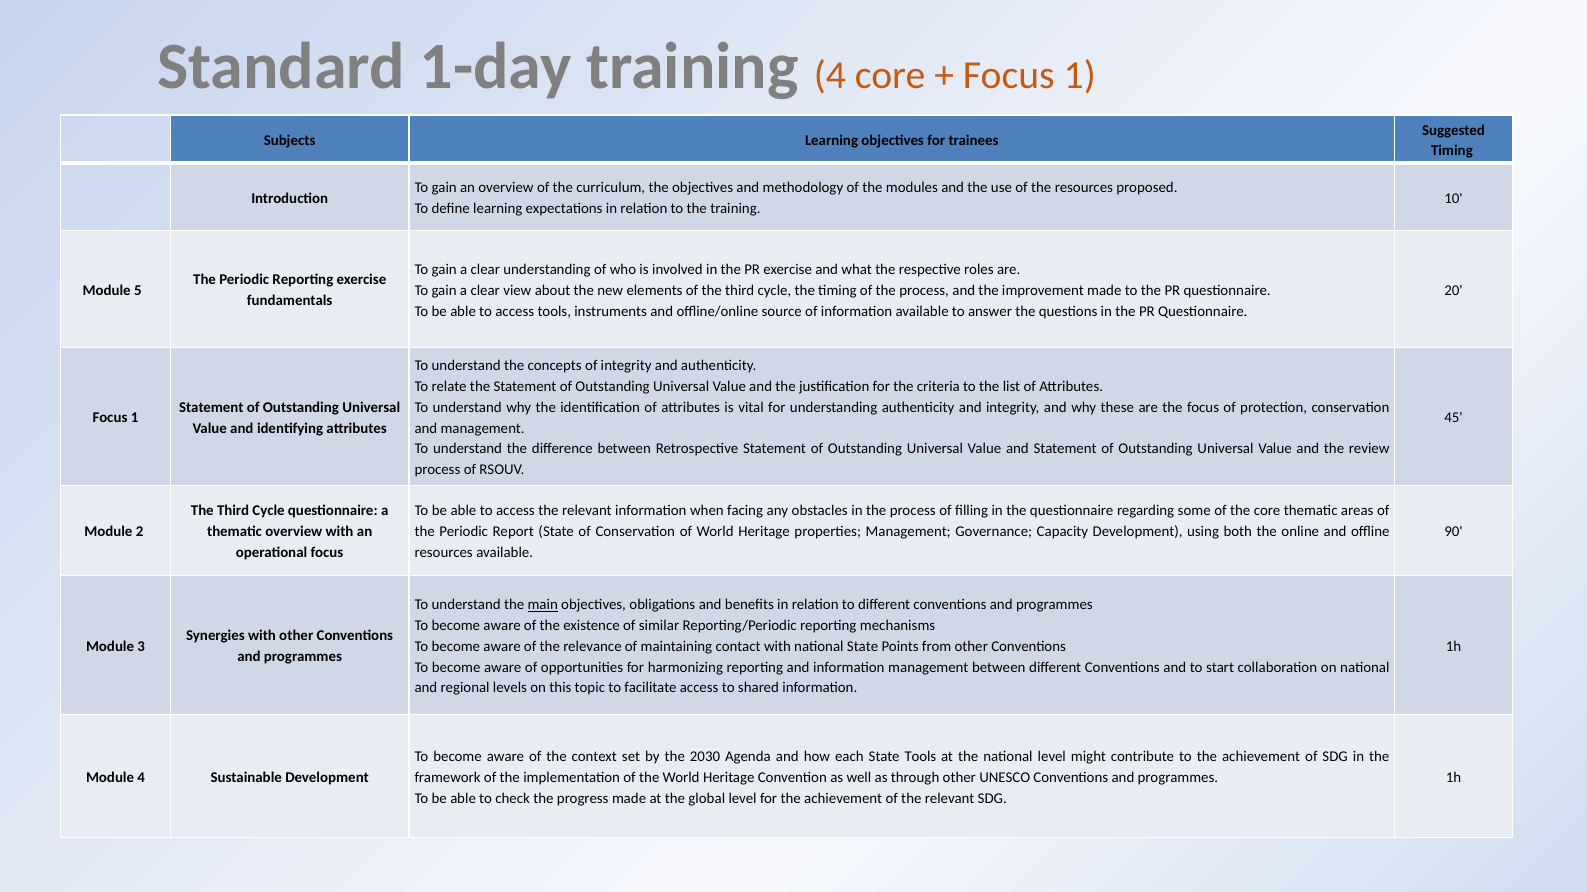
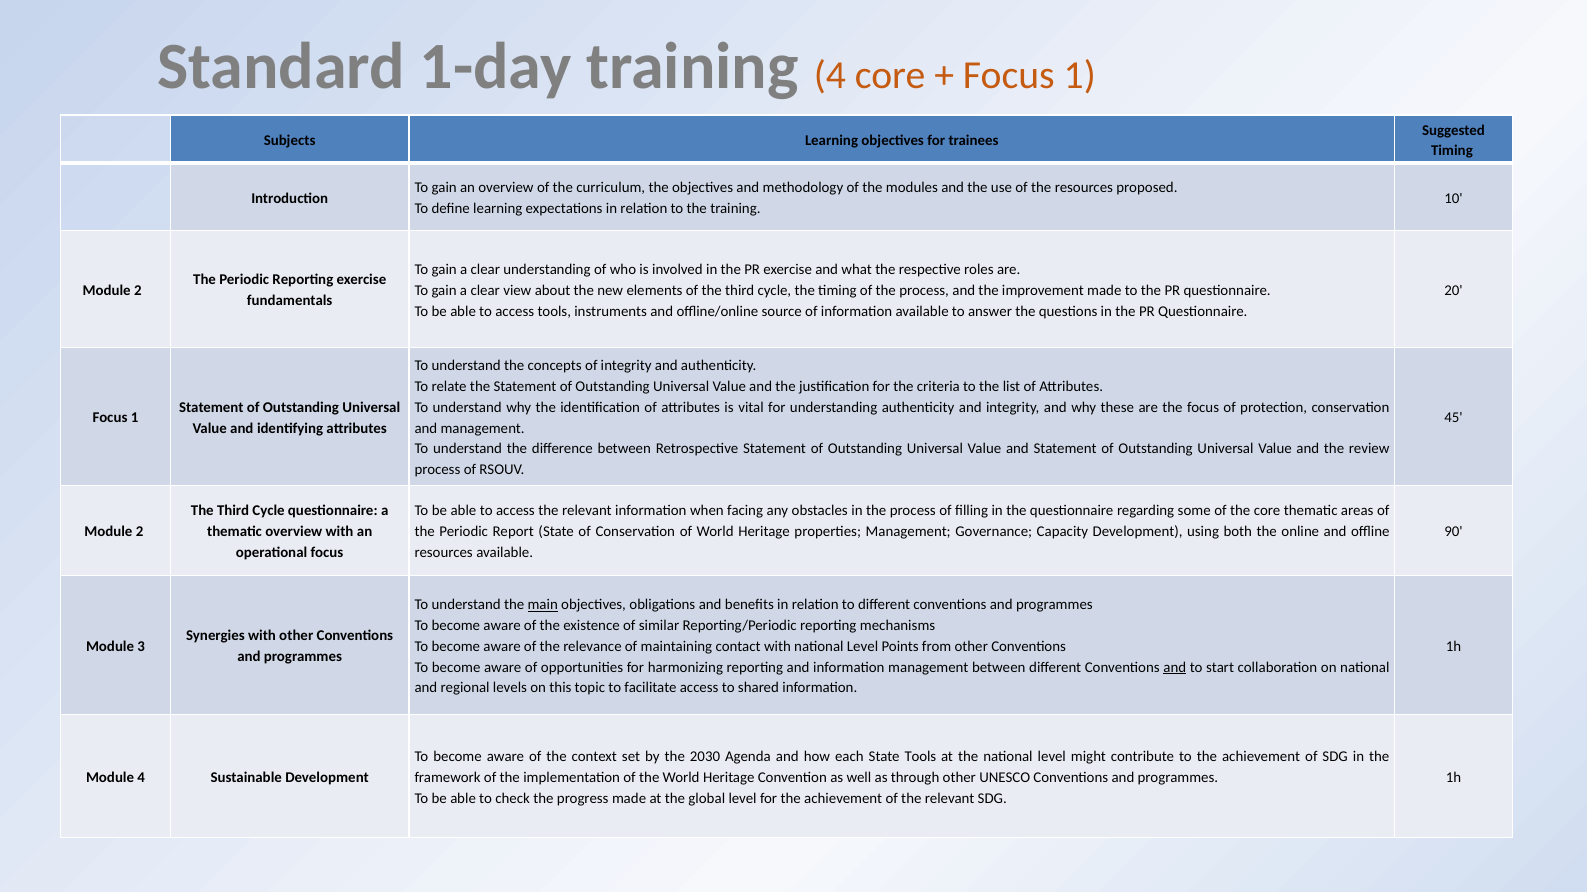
5 at (138, 291): 5 -> 2
with national State: State -> Level
and at (1175, 668) underline: none -> present
